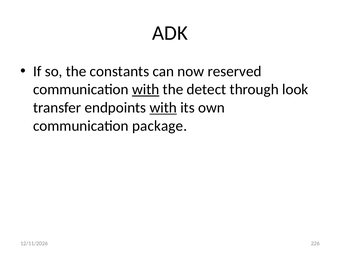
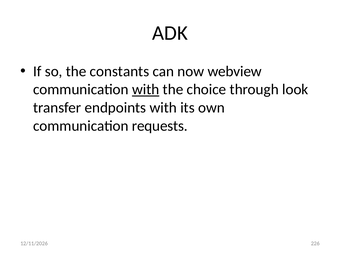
reserved: reserved -> webview
detect: detect -> choice
with at (163, 108) underline: present -> none
package: package -> requests
